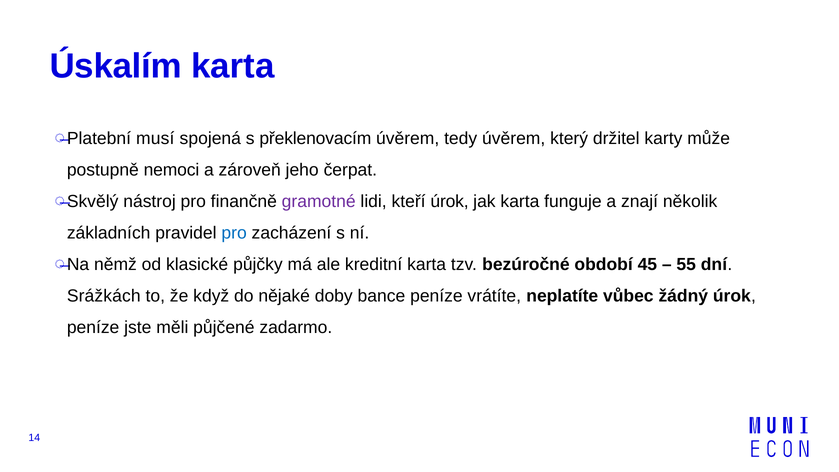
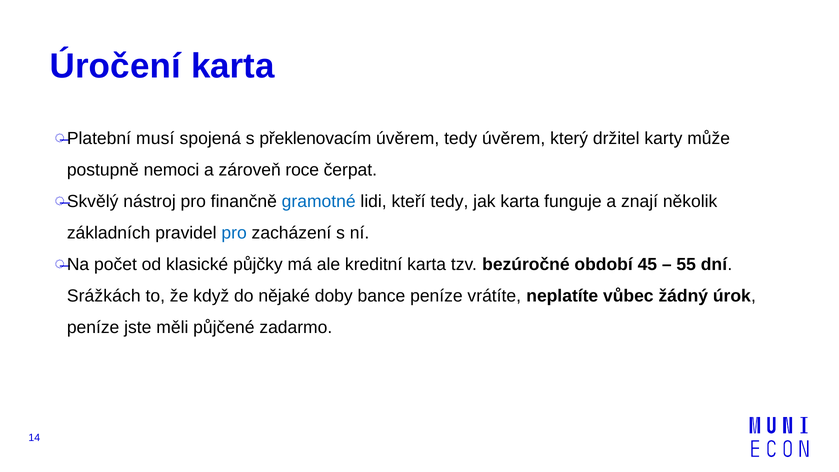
Úskalím: Úskalím -> Úročení
jeho: jeho -> roce
gramotné colour: purple -> blue
kteří úrok: úrok -> tedy
němž: němž -> počet
